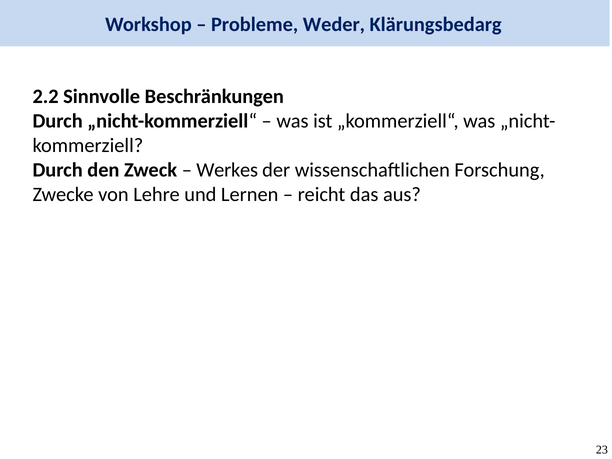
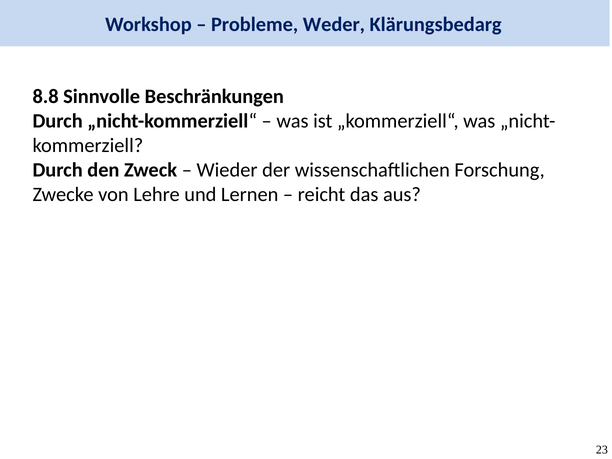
2.2: 2.2 -> 8.8
Werkes: Werkes -> Wieder
